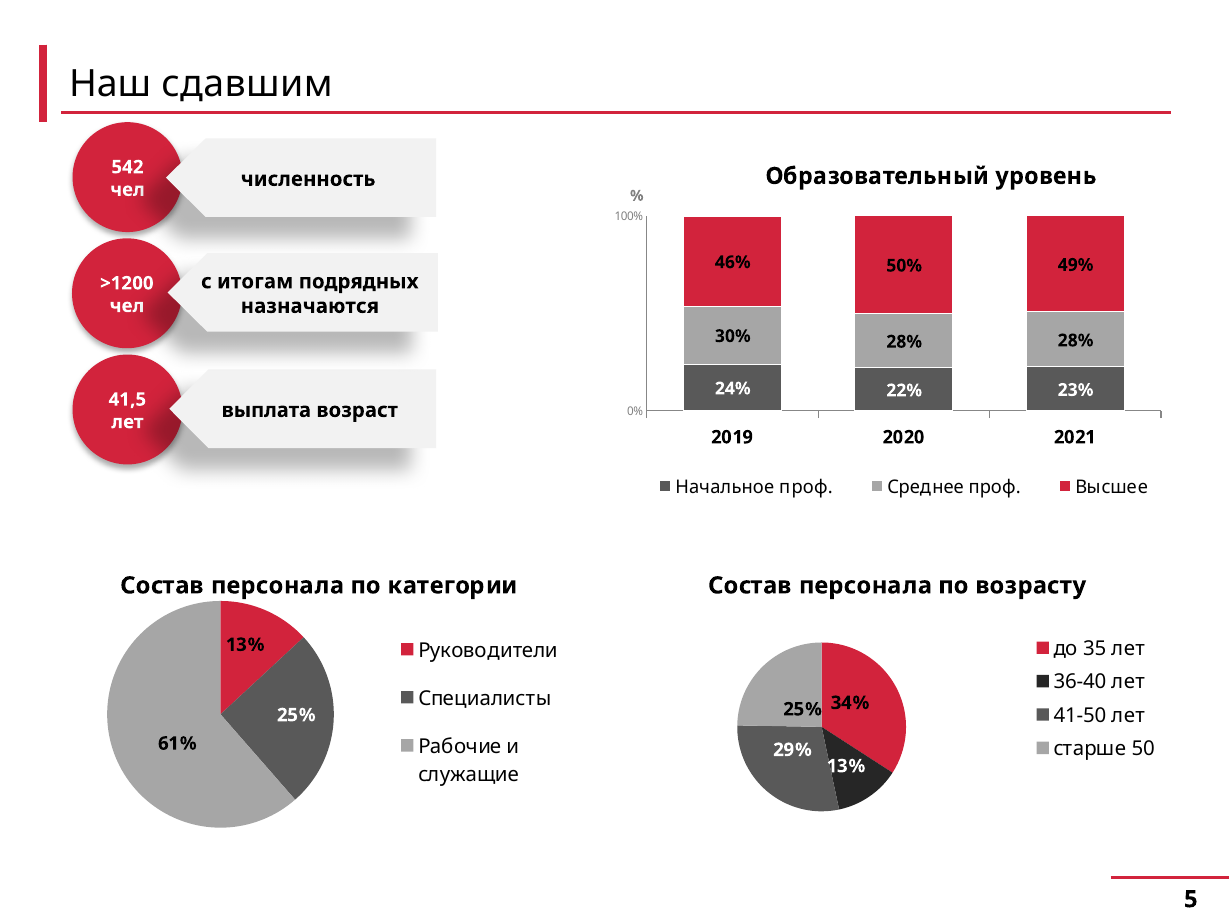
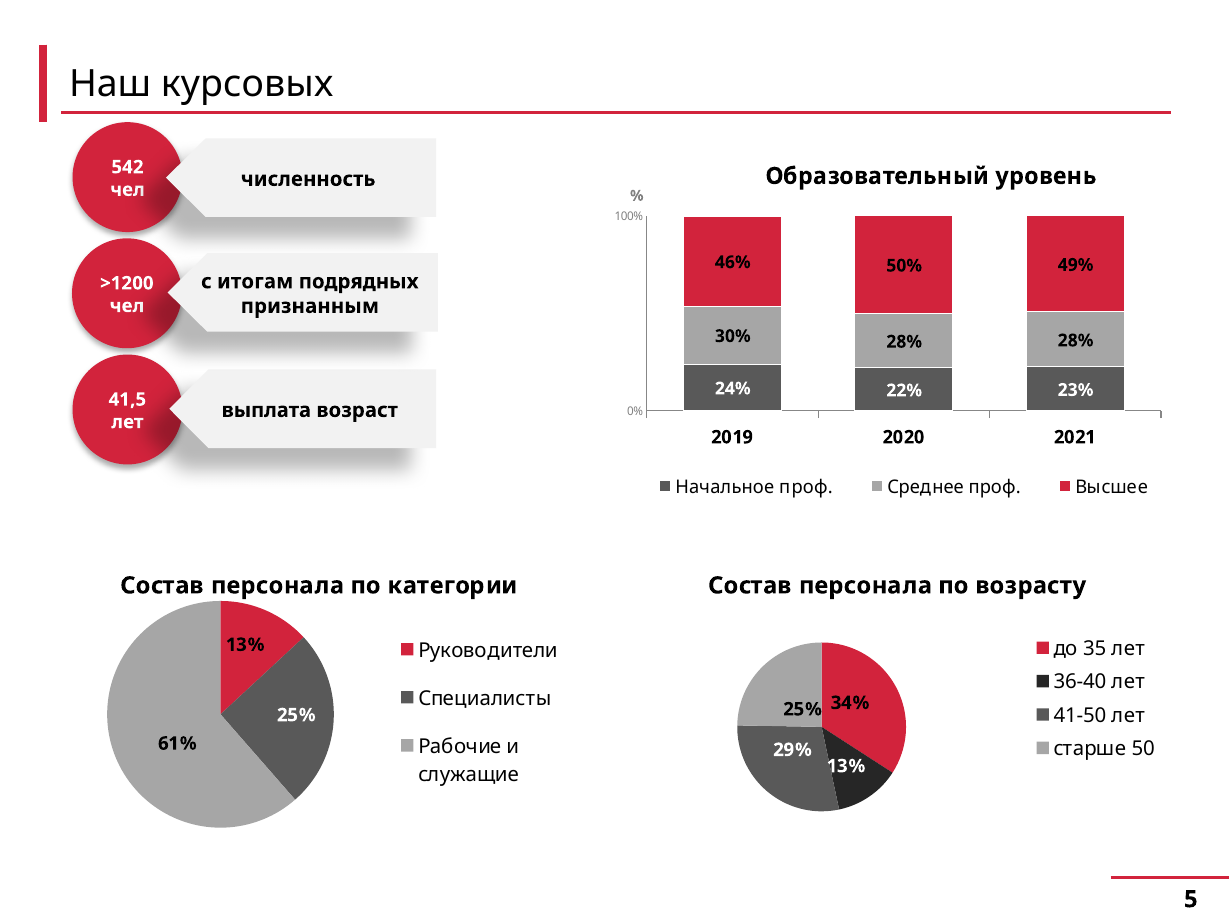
сдавшим: сдавшим -> курсовых
назначаются: назначаются -> признанным
